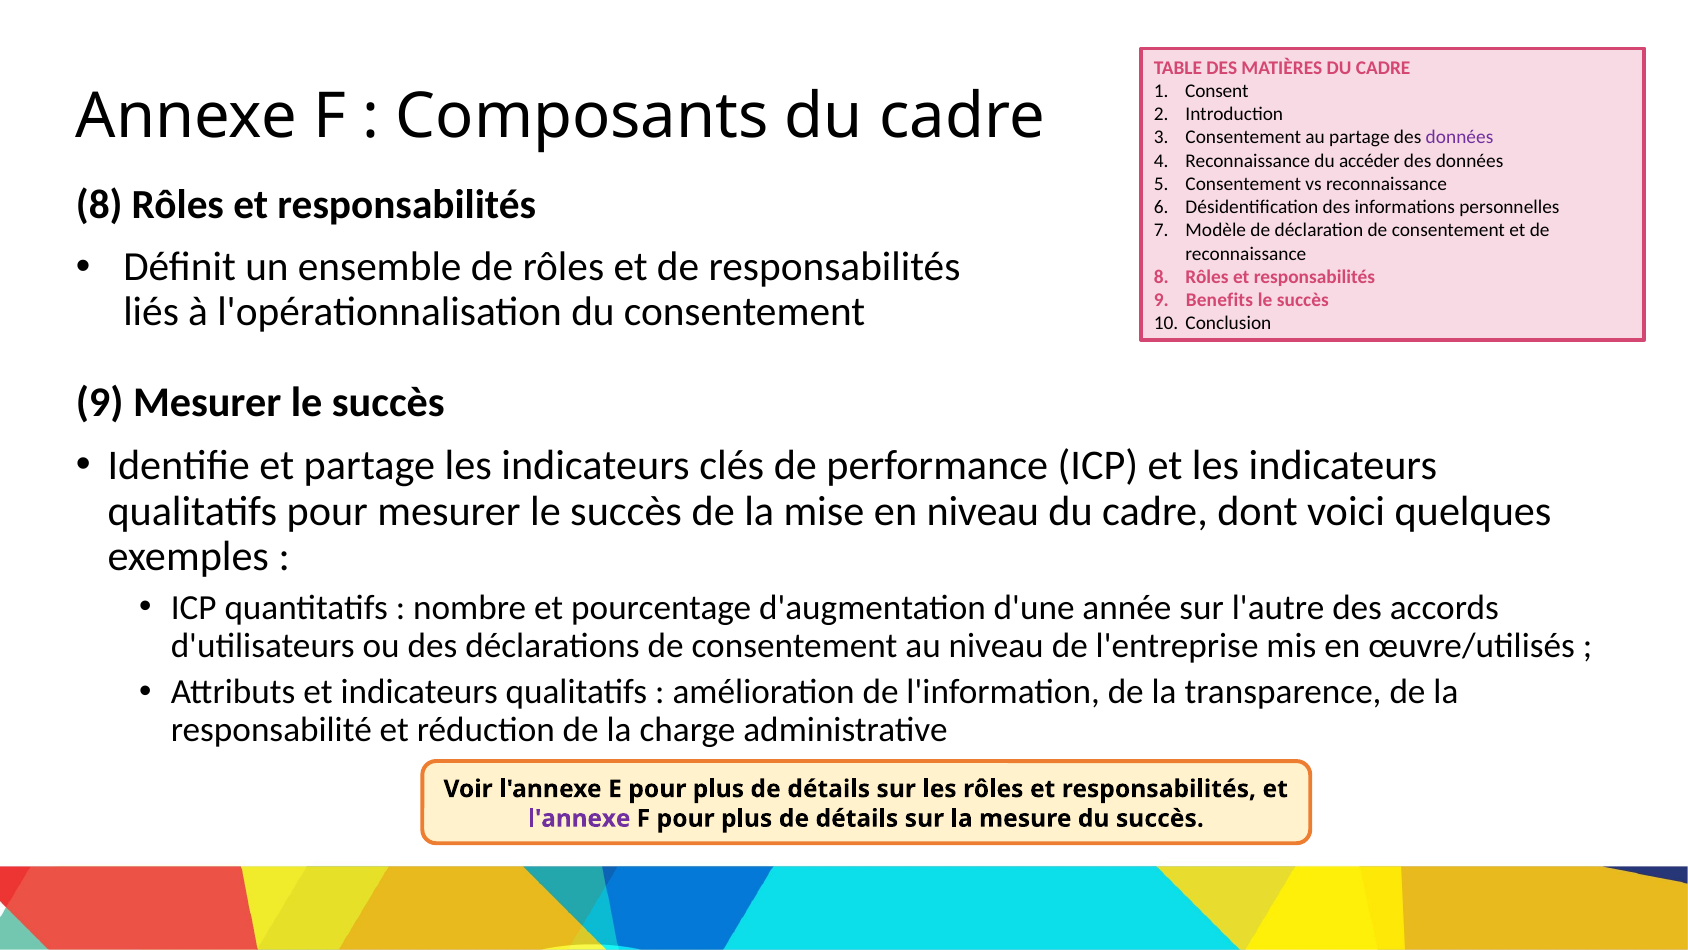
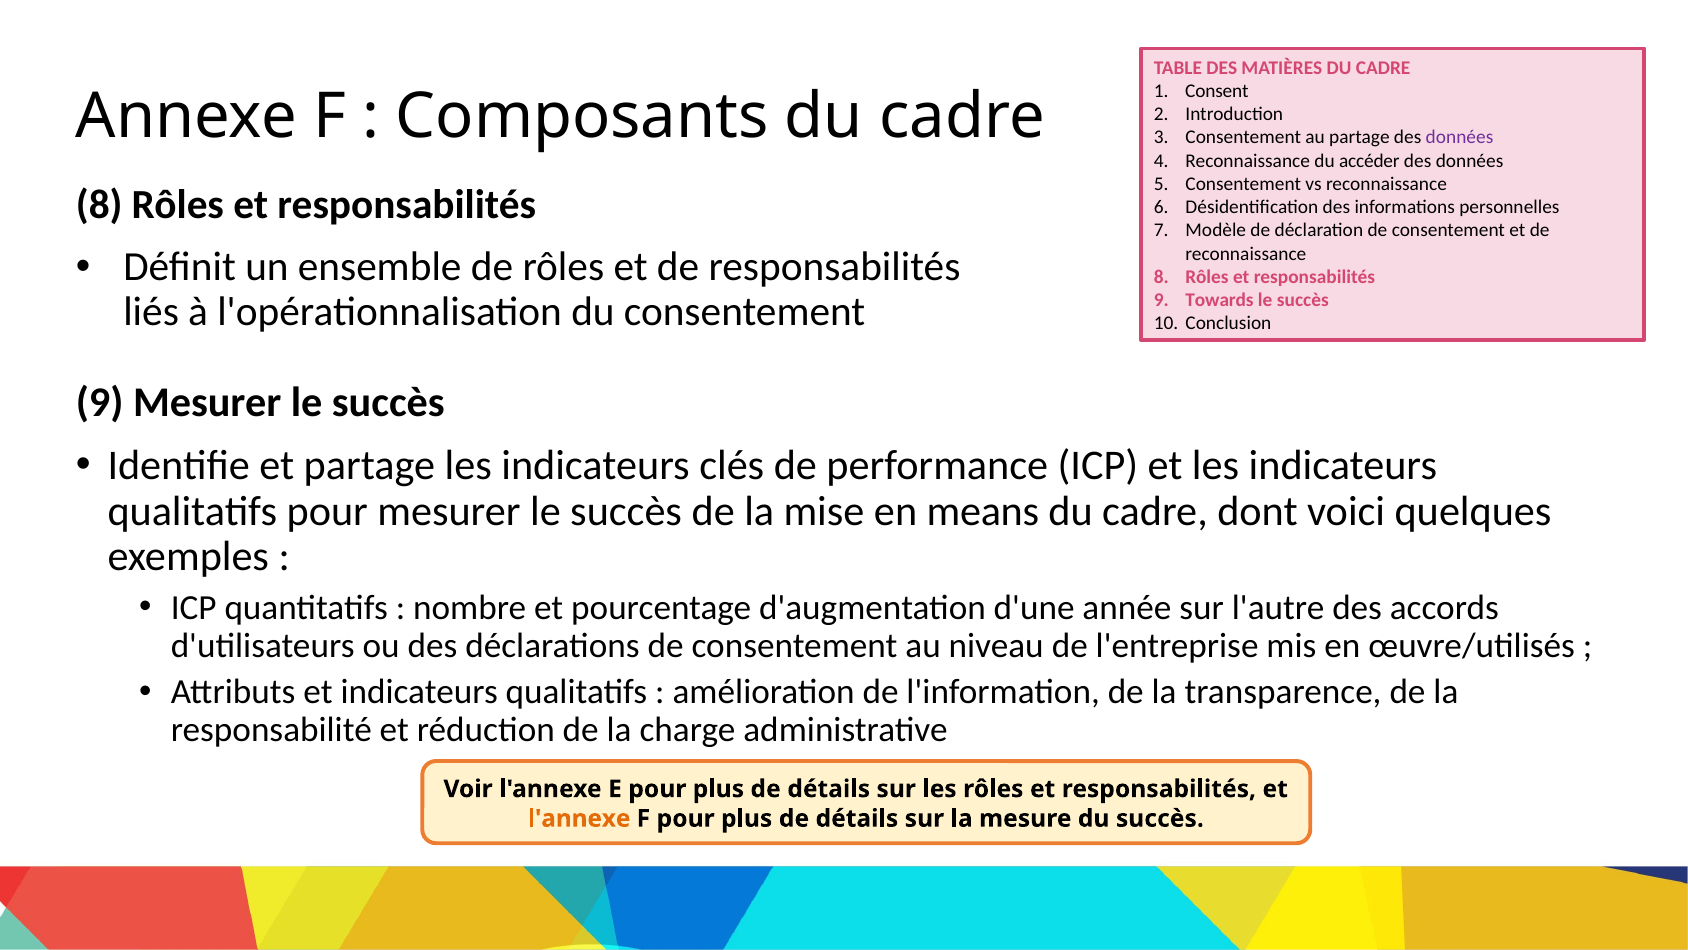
Benefits: Benefits -> Towards
en niveau: niveau -> means
l'annexe at (579, 818) colour: purple -> orange
